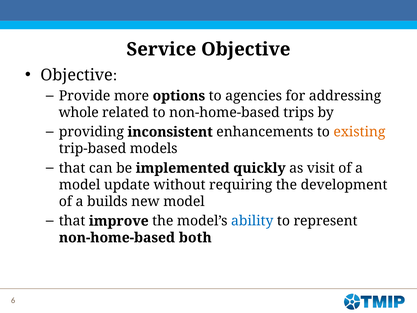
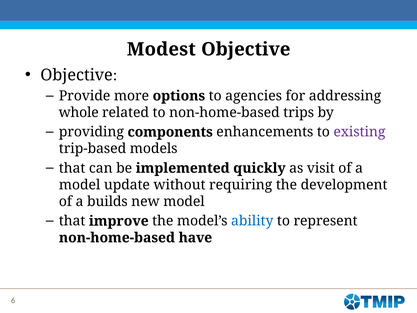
Service: Service -> Modest
inconsistent: inconsistent -> components
existing colour: orange -> purple
both: both -> have
